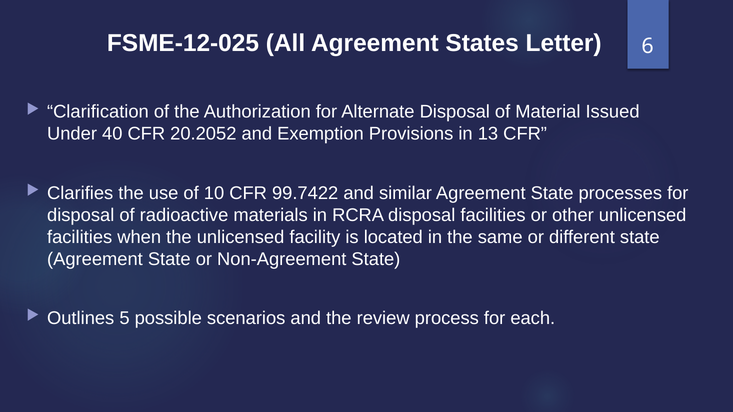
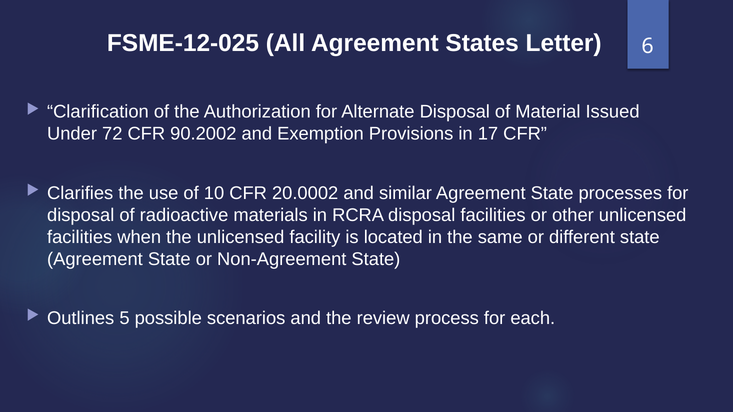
40: 40 -> 72
20.2052: 20.2052 -> 90.2002
13: 13 -> 17
99.7422: 99.7422 -> 20.0002
